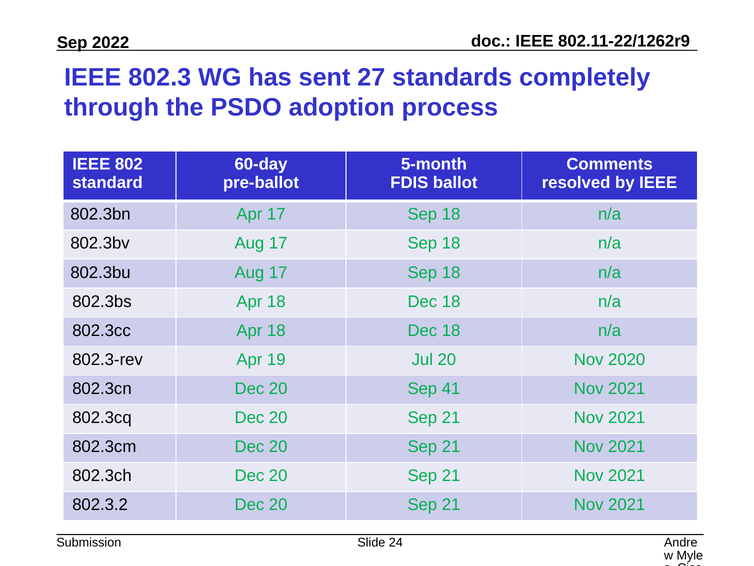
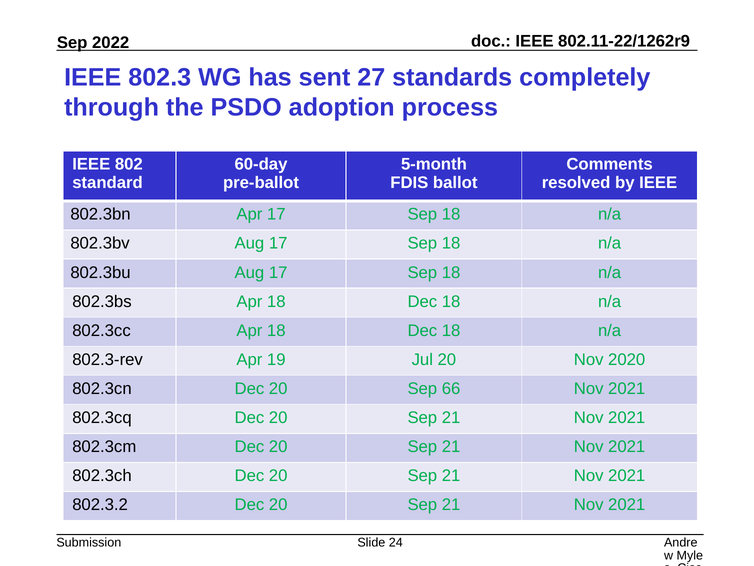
41: 41 -> 66
